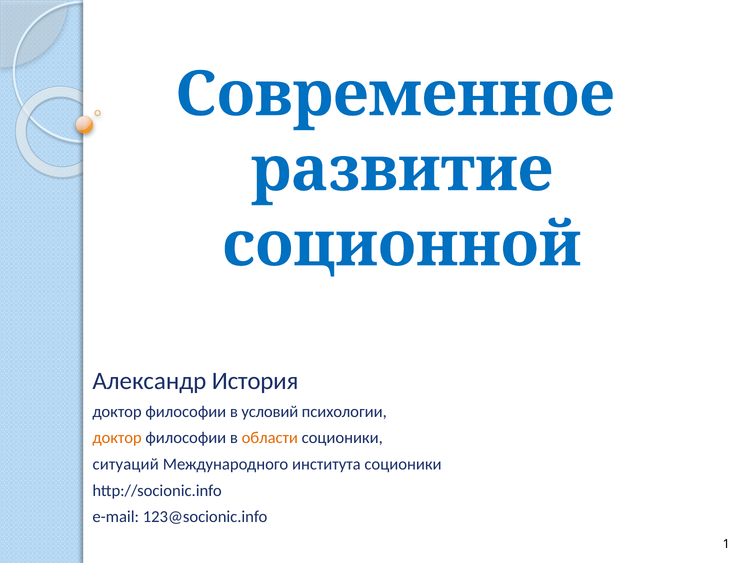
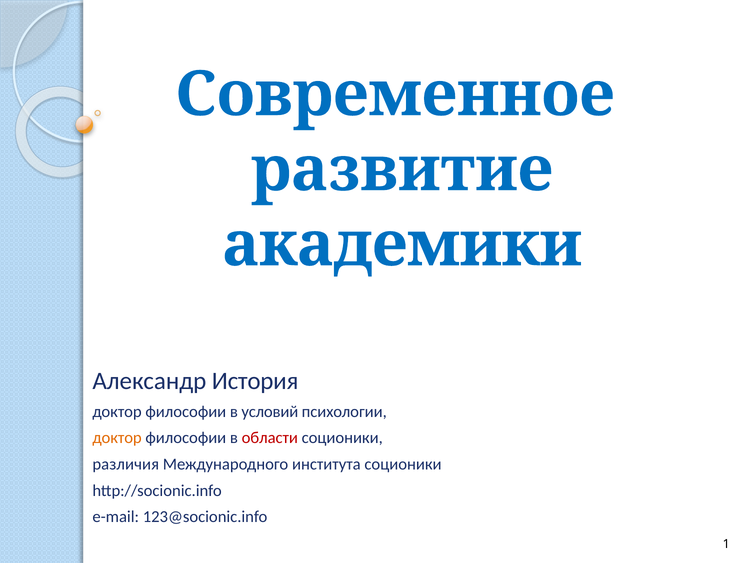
соционной: соционной -> академики
области colour: orange -> red
ситуаций: ситуаций -> различия
